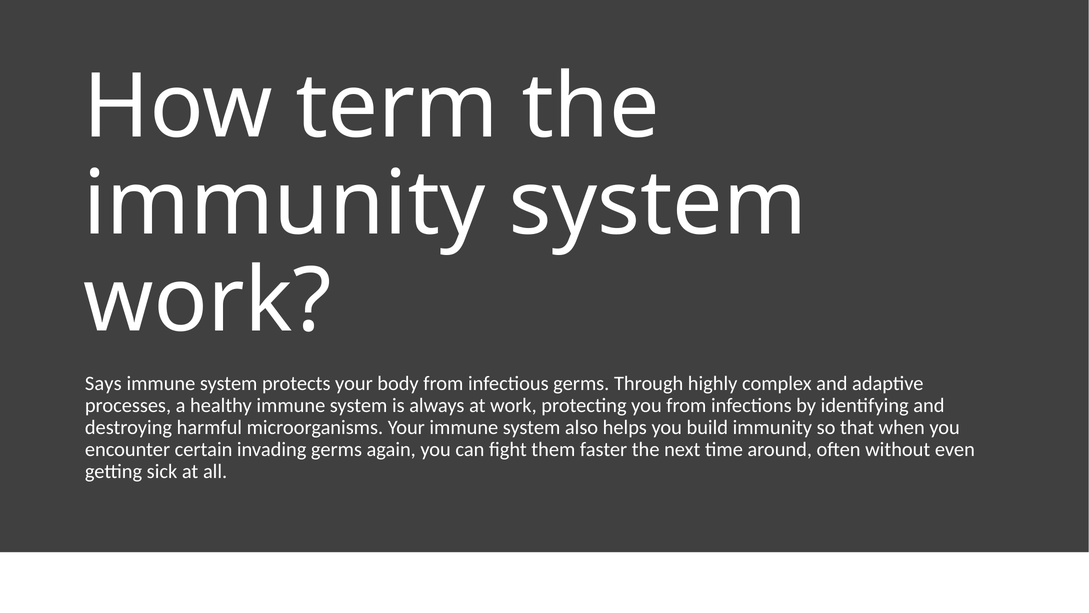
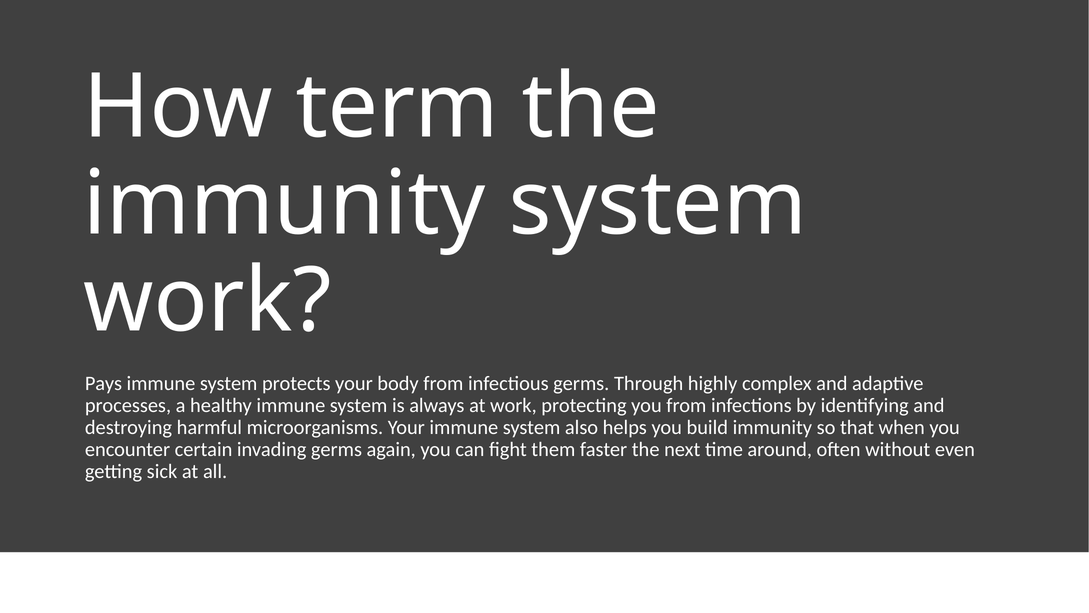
Says: Says -> Pays
